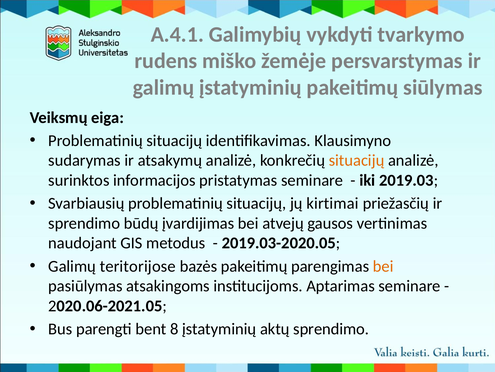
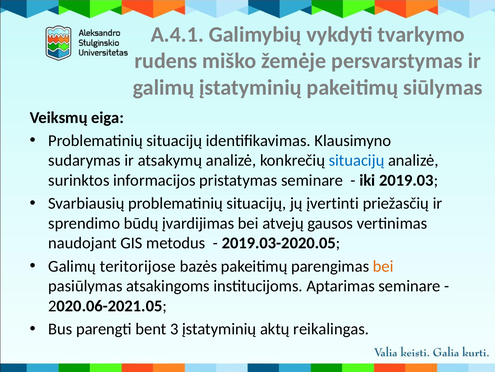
situacijų at (357, 160) colour: orange -> blue
kirtimai: kirtimai -> įvertinti
8: 8 -> 3
aktų sprendimo: sprendimo -> reikalingas
